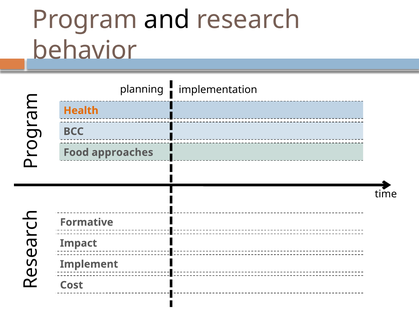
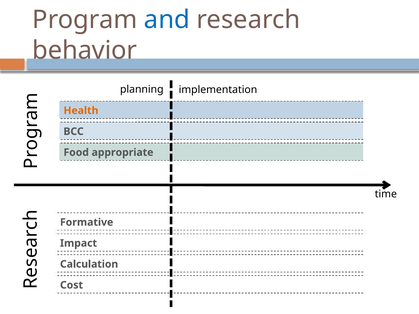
and colour: black -> blue
approaches: approaches -> appropriate
Implement: Implement -> Calculation
